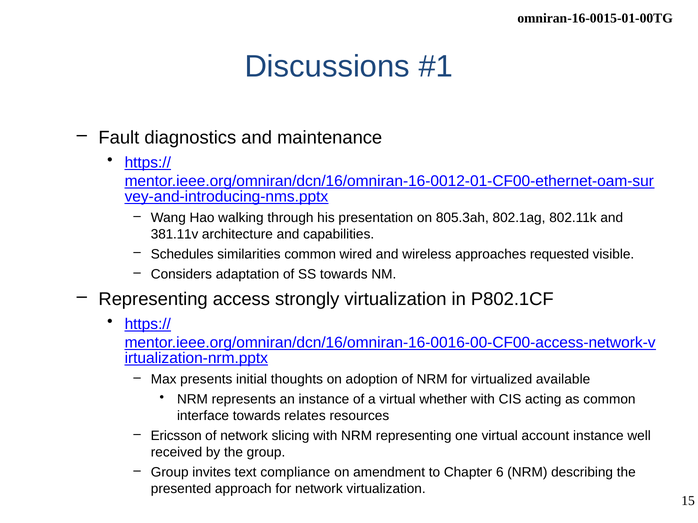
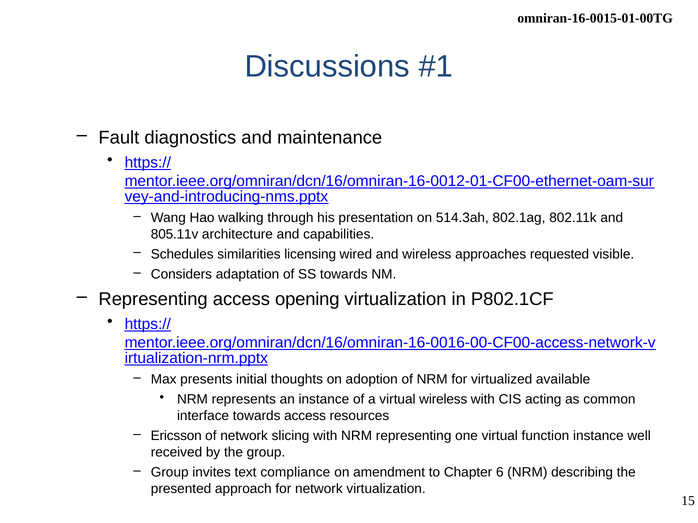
805.3ah: 805.3ah -> 514.3ah
381.11v: 381.11v -> 805.11v
similarities common: common -> licensing
strongly: strongly -> opening
virtual whether: whether -> wireless
towards relates: relates -> access
account: account -> function
